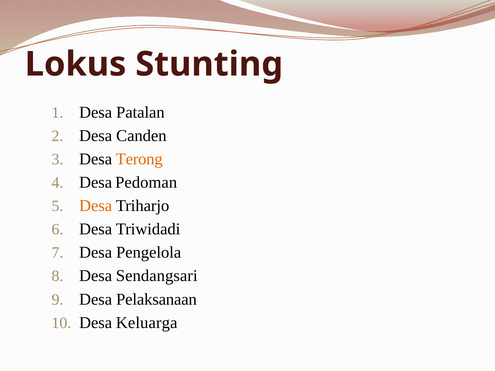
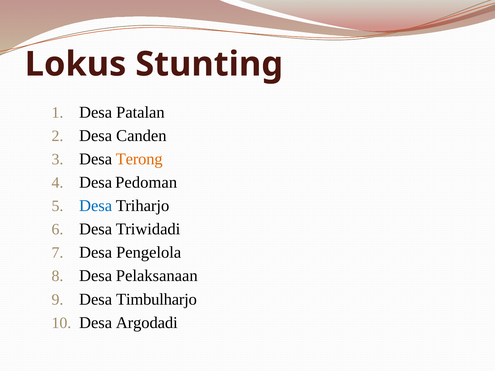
Desa at (96, 206) colour: orange -> blue
Sendangsari: Sendangsari -> Pelaksanaan
Pelaksanaan: Pelaksanaan -> Timbulharjo
Keluarga: Keluarga -> Argodadi
